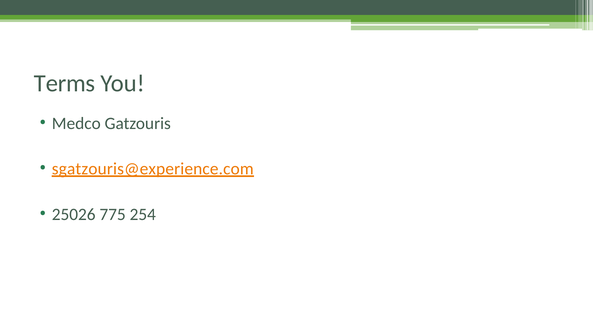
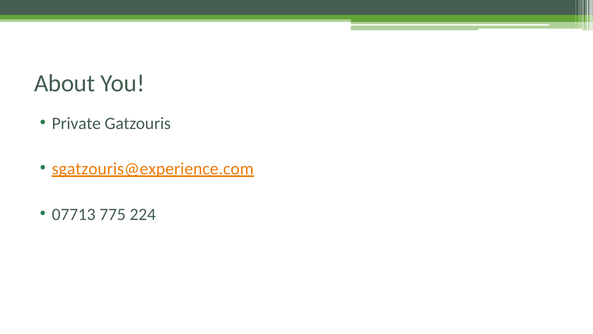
Terms: Terms -> About
Medco: Medco -> Private
25026: 25026 -> 07713
254: 254 -> 224
